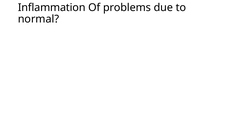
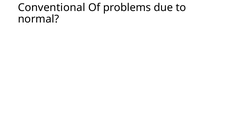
Inflammation: Inflammation -> Conventional
